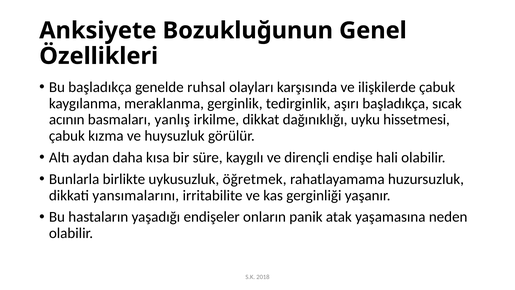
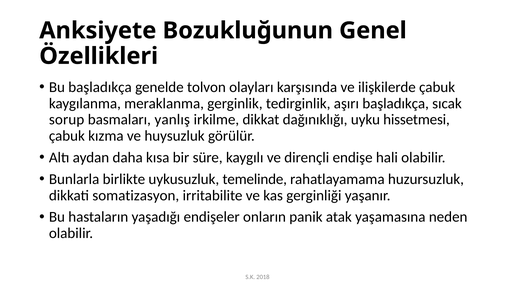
ruhsal: ruhsal -> tolvon
acının: acının -> sorup
öğretmek: öğretmek -> temelinde
yansımalarını: yansımalarını -> somatizasyon
